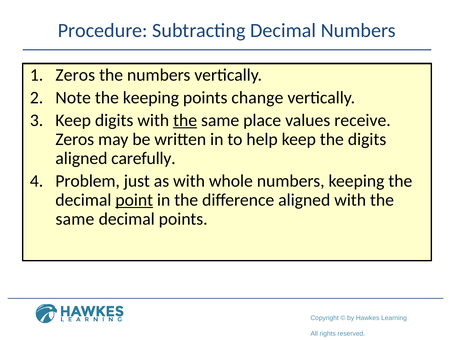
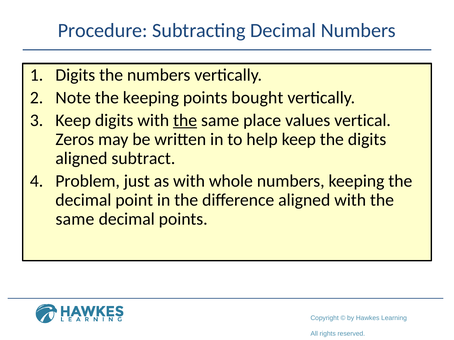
Zeros at (75, 75): Zeros -> Digits
change: change -> bought
receive: receive -> vertical
carefully: carefully -> subtract
point underline: present -> none
